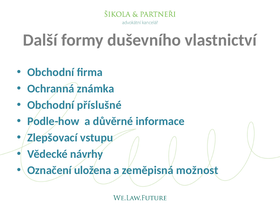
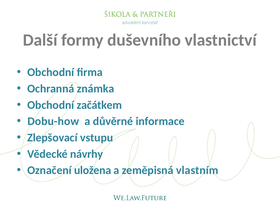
příslušné: příslušné -> začátkem
Podle-how: Podle-how -> Dobu-how
možnost: možnost -> vlastním
